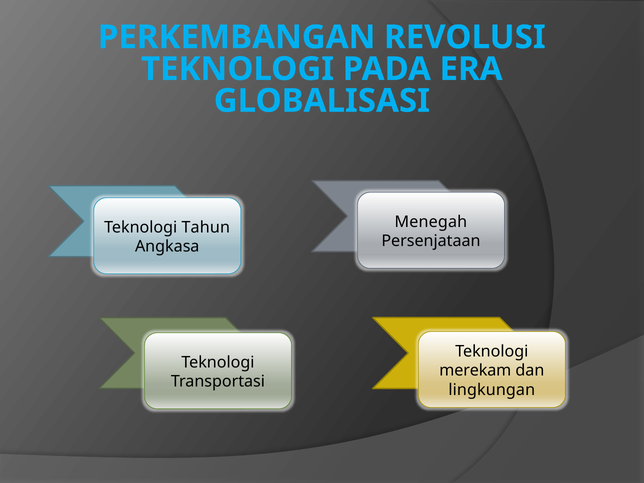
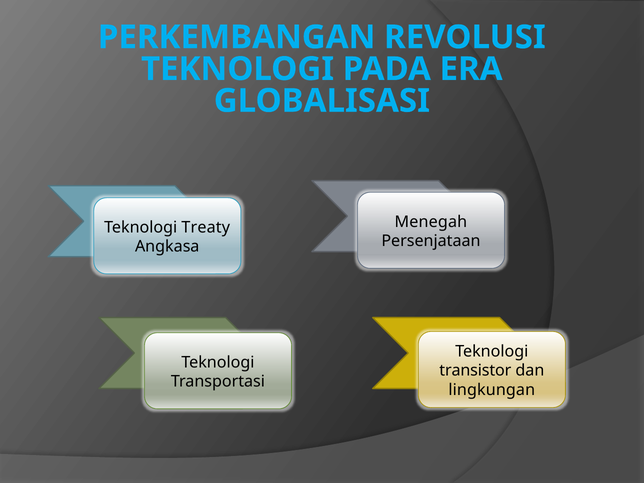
Tahun: Tahun -> Treaty
merekam: merekam -> transistor
